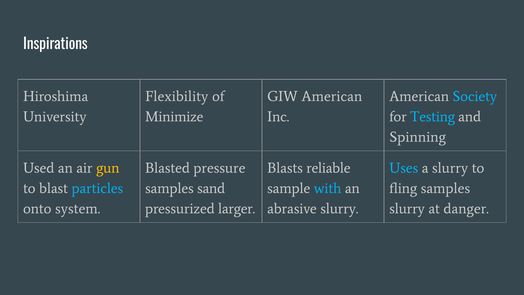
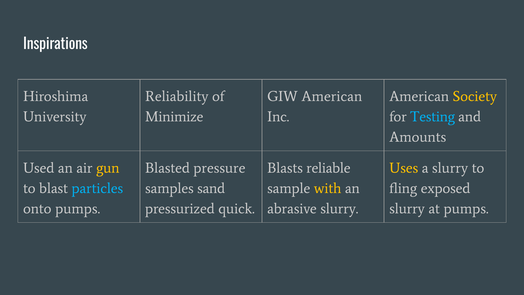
Flexibility: Flexibility -> Reliability
Society colour: light blue -> yellow
Spinning: Spinning -> Amounts
Uses colour: light blue -> yellow
with colour: light blue -> yellow
fling samples: samples -> exposed
onto system: system -> pumps
larger: larger -> quick
at danger: danger -> pumps
